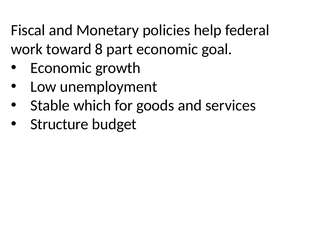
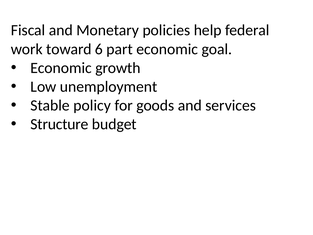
8: 8 -> 6
which: which -> policy
